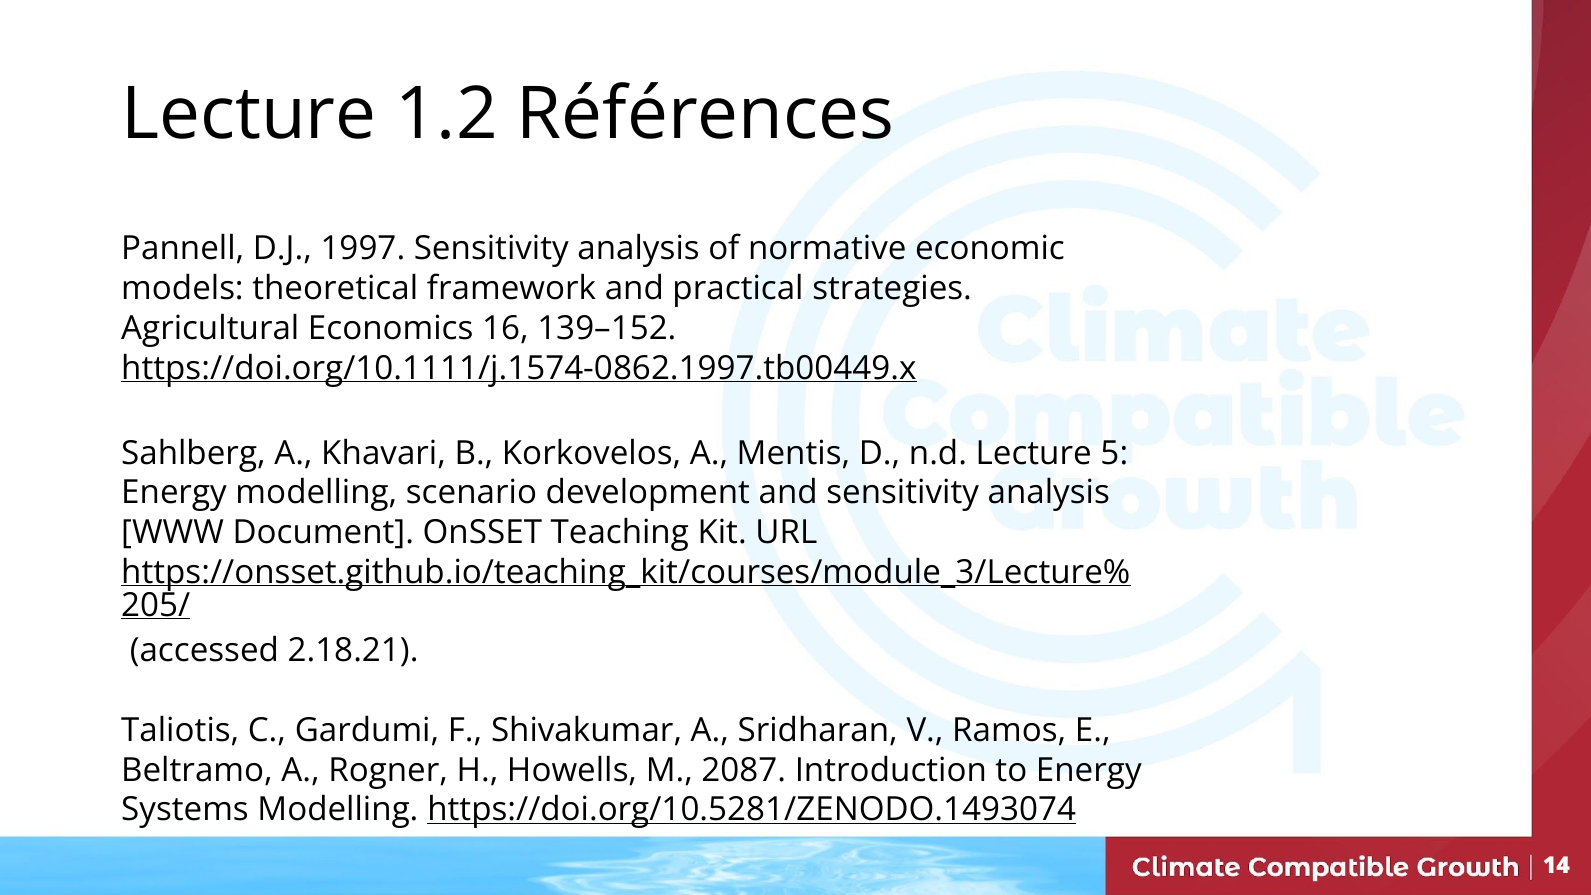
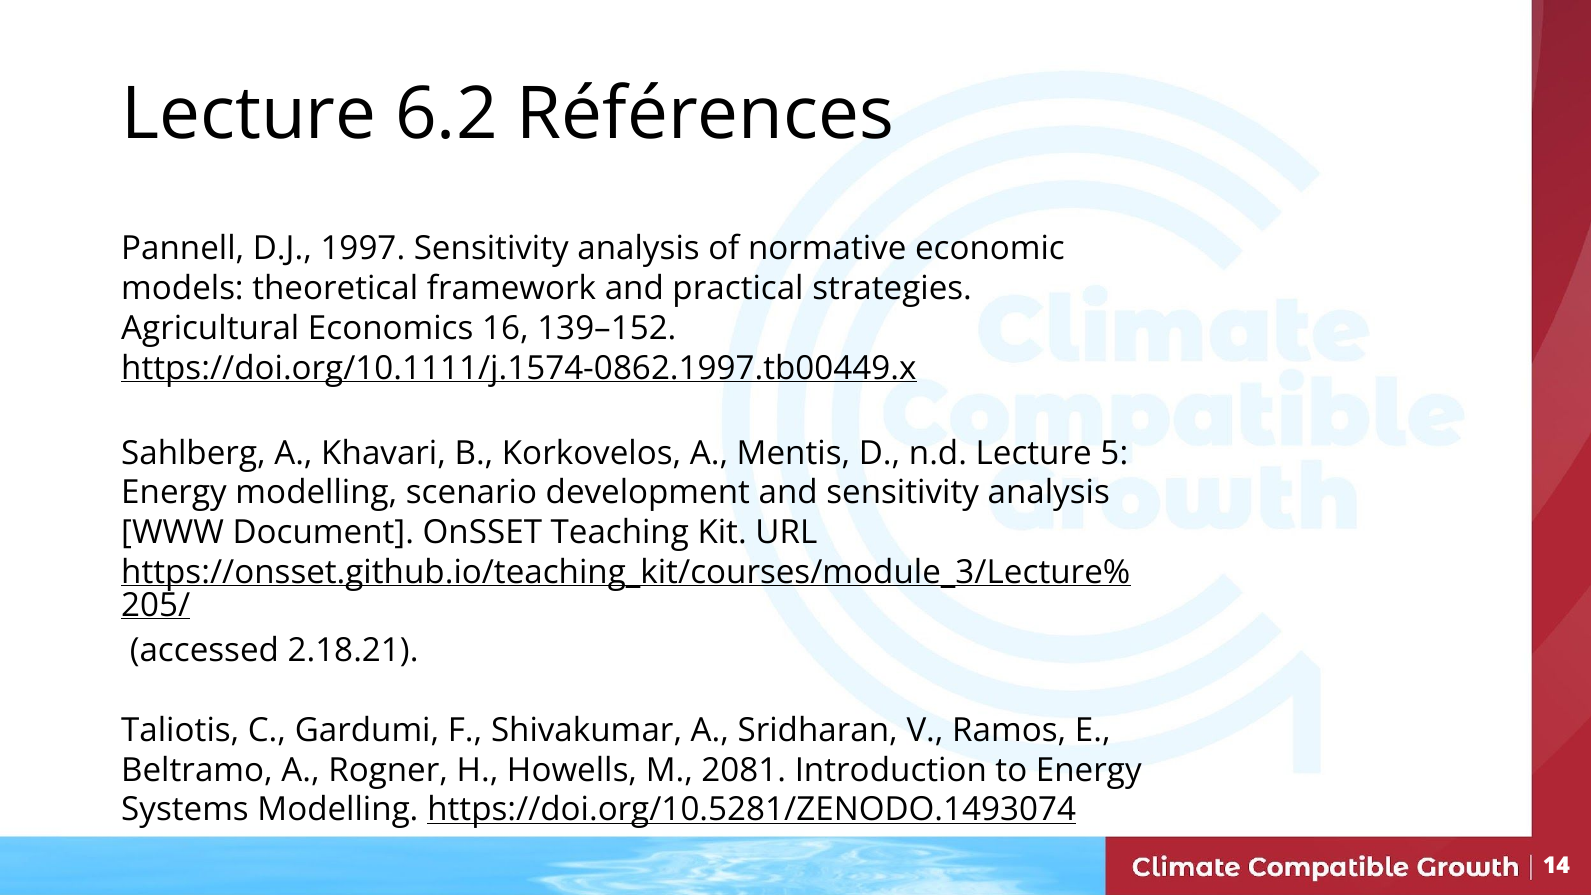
1.2: 1.2 -> 6.2
2087: 2087 -> 2081
